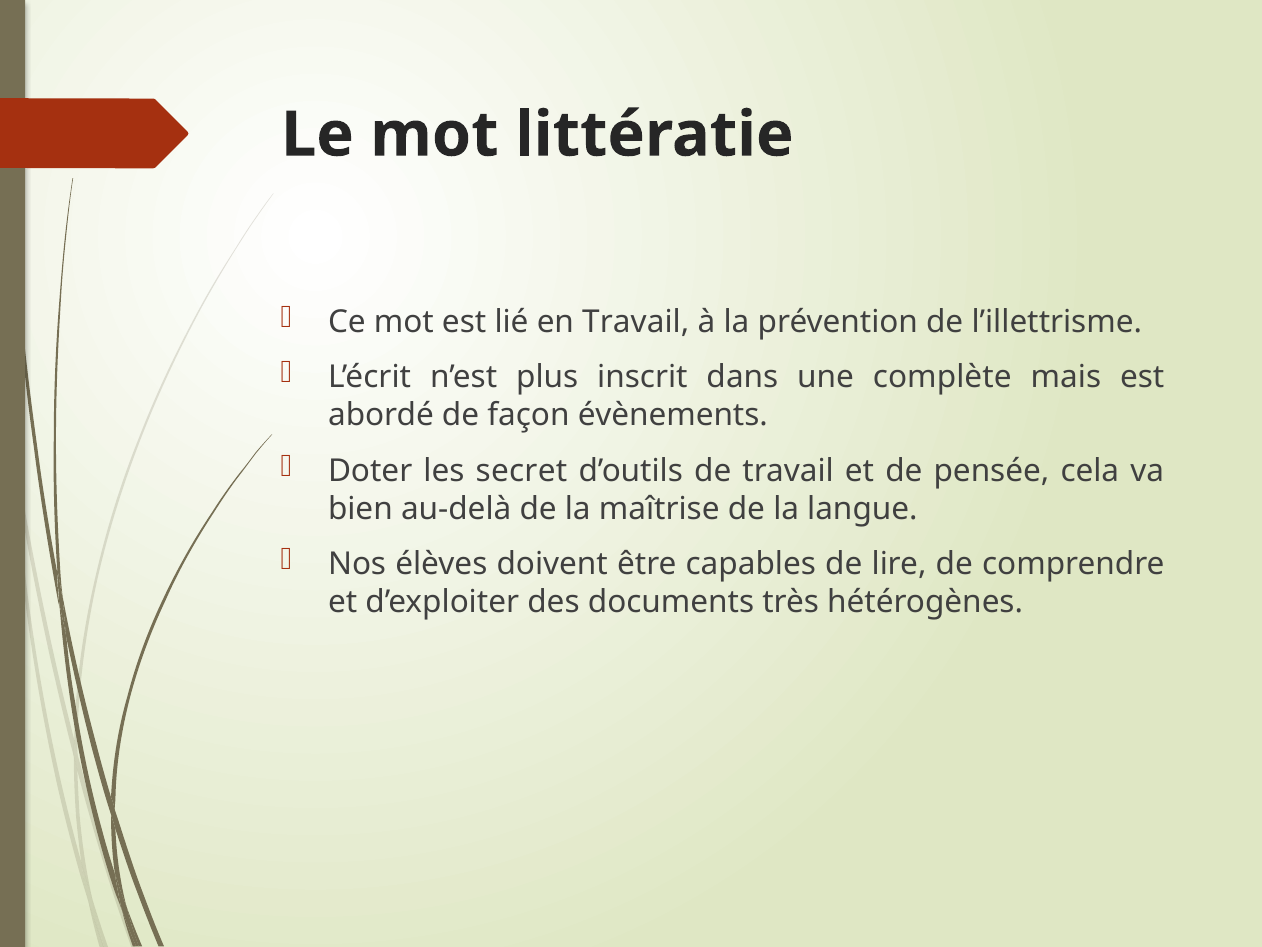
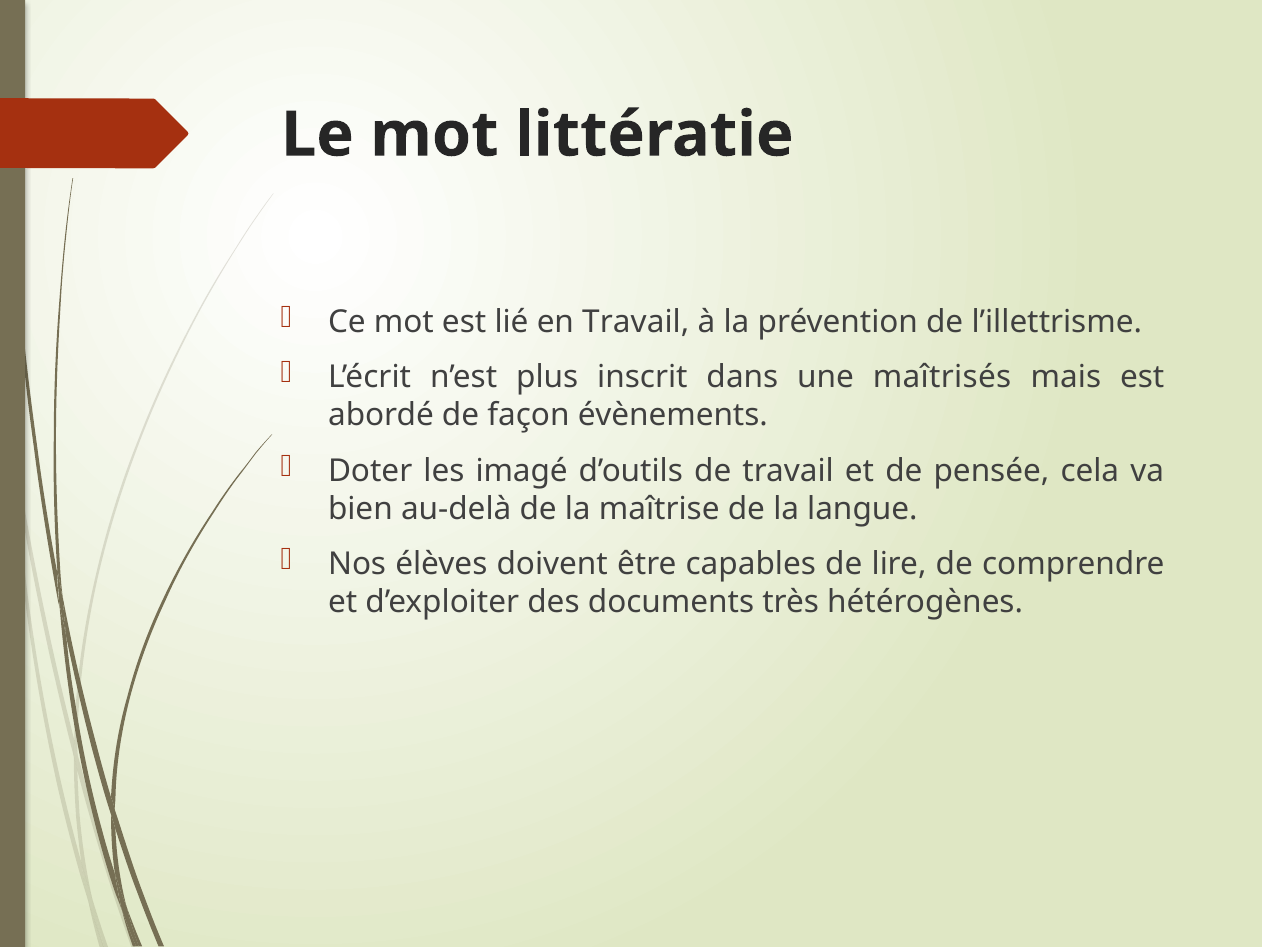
complète: complète -> maîtrisés
secret: secret -> imagé
